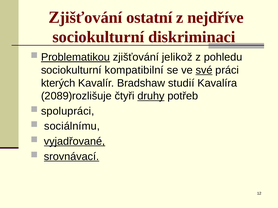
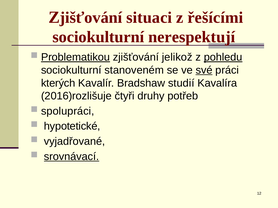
ostatní: ostatní -> situaci
nejdříve: nejdříve -> řešícími
diskriminaci: diskriminaci -> nerespektují
pohledu underline: none -> present
kompatibilní: kompatibilní -> stanoveném
2089)rozlišuje: 2089)rozlišuje -> 2016)rozlišuje
druhy underline: present -> none
sociálnímu: sociálnímu -> hypotetické
vyjadřované underline: present -> none
